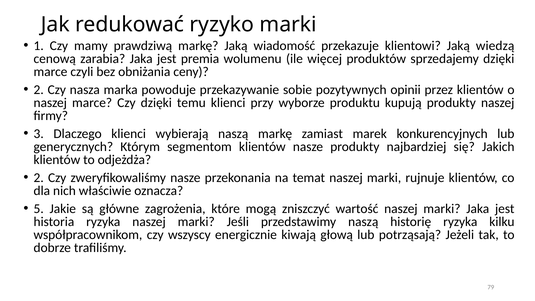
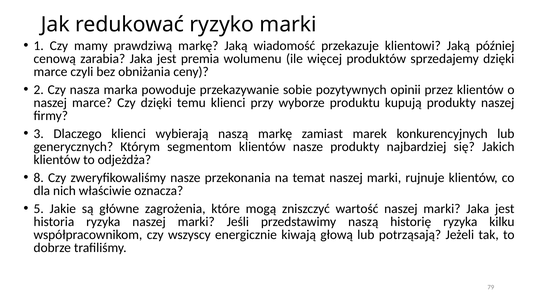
wiedzą: wiedzą -> później
2 at (39, 178): 2 -> 8
